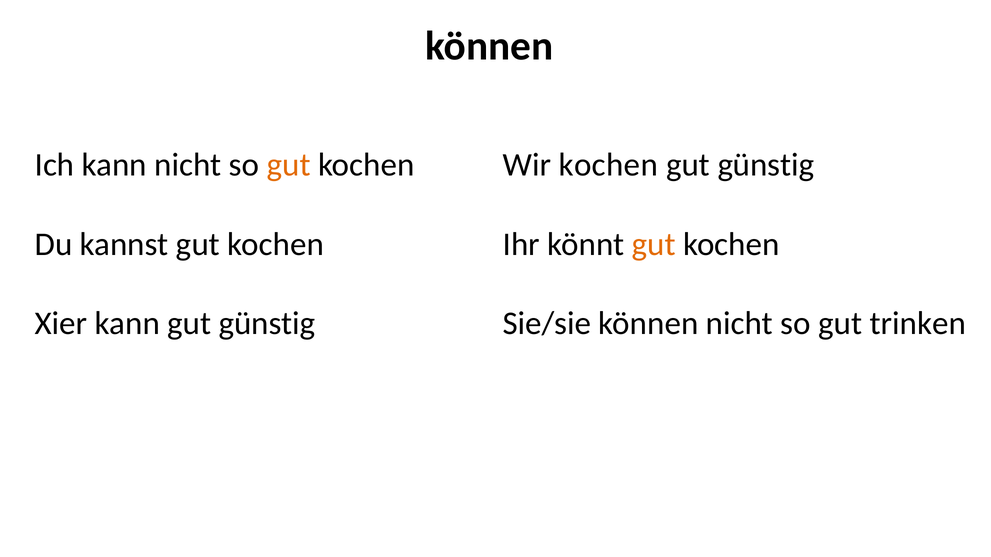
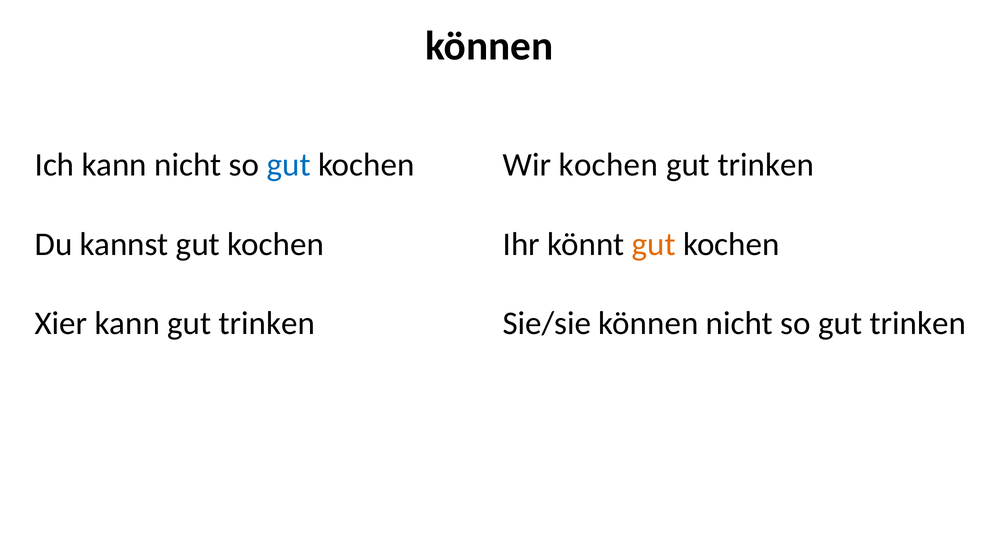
gut at (289, 165) colour: orange -> blue
günstig at (766, 165): günstig -> trinken
kann gut günstig: günstig -> trinken
